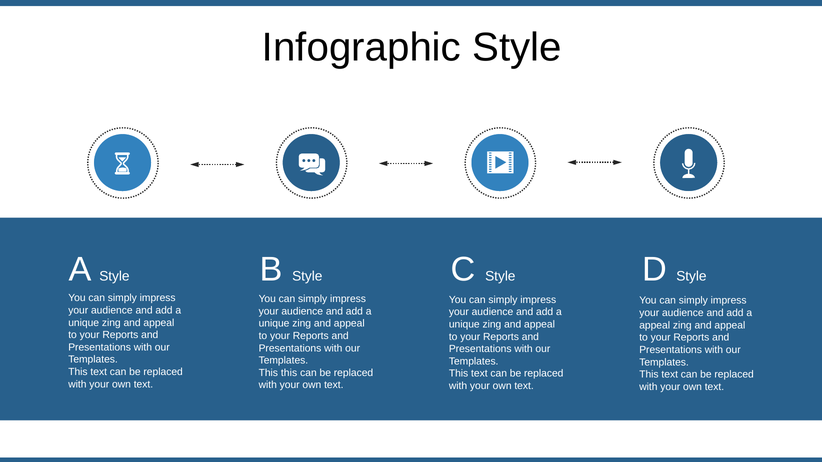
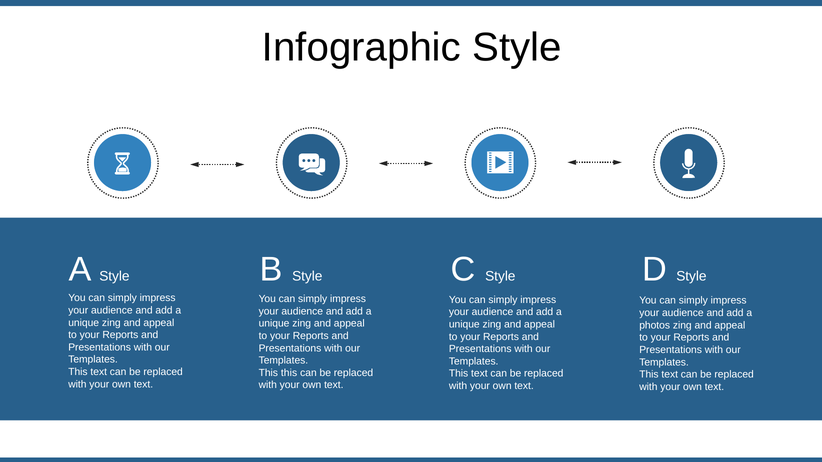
appeal at (655, 325): appeal -> photos
